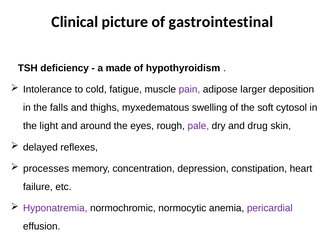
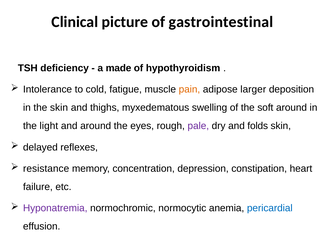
pain colour: purple -> orange
the falls: falls -> skin
soft cytosol: cytosol -> around
drug: drug -> folds
processes: processes -> resistance
pericardial colour: purple -> blue
